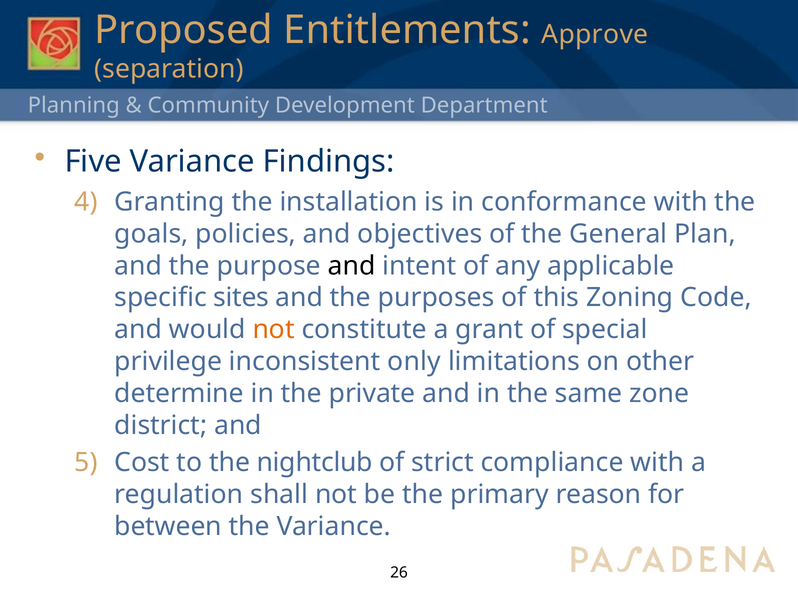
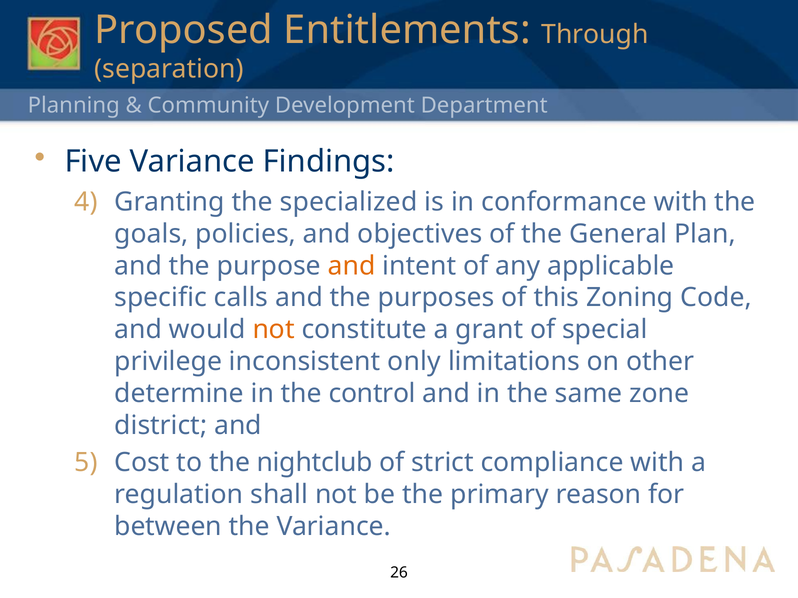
Approve: Approve -> Through
installation: installation -> specialized
and at (352, 266) colour: black -> orange
sites: sites -> calls
private: private -> control
